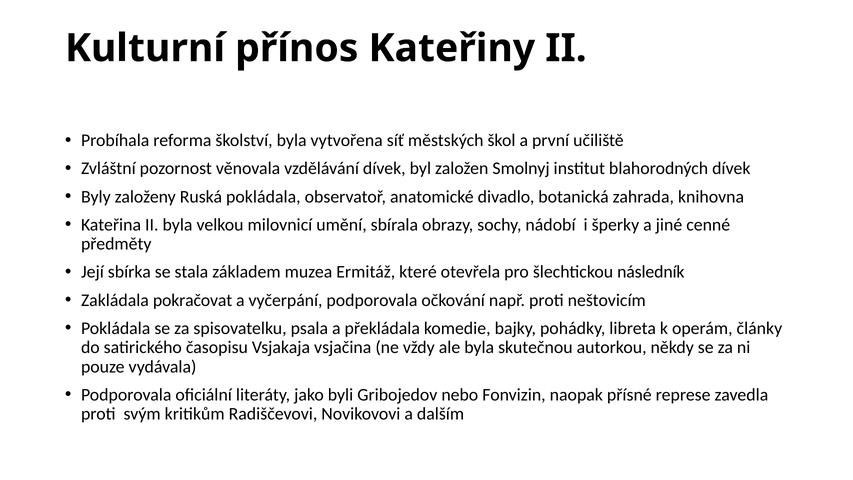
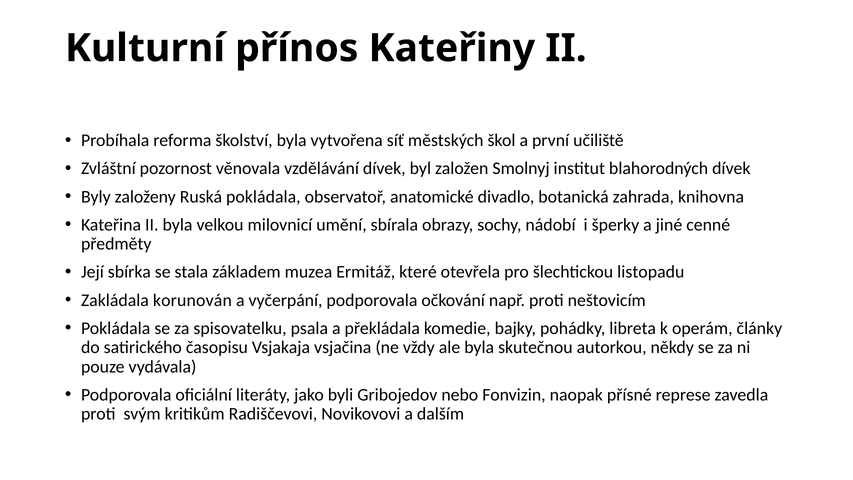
následník: následník -> listopadu
pokračovat: pokračovat -> korunován
